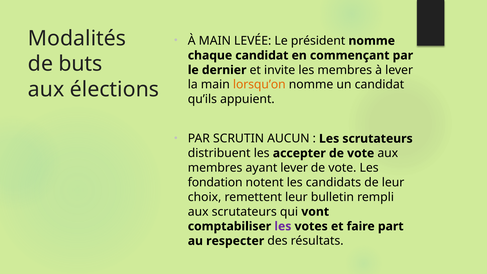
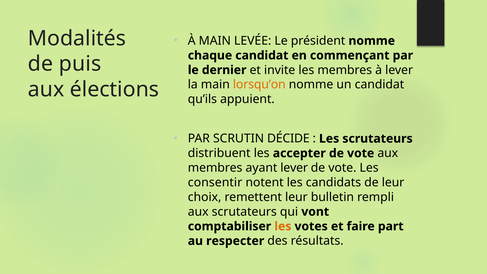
buts: buts -> puis
AUCUN: AUCUN -> DÉCIDE
fondation: fondation -> consentir
les at (283, 226) colour: purple -> orange
